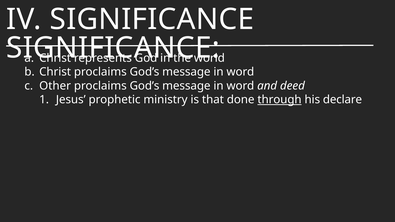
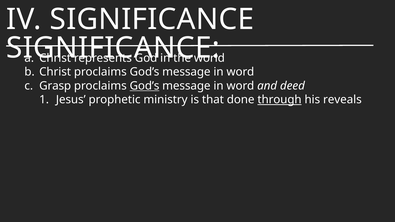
Other: Other -> Grasp
God’s at (145, 86) underline: none -> present
declare: declare -> reveals
